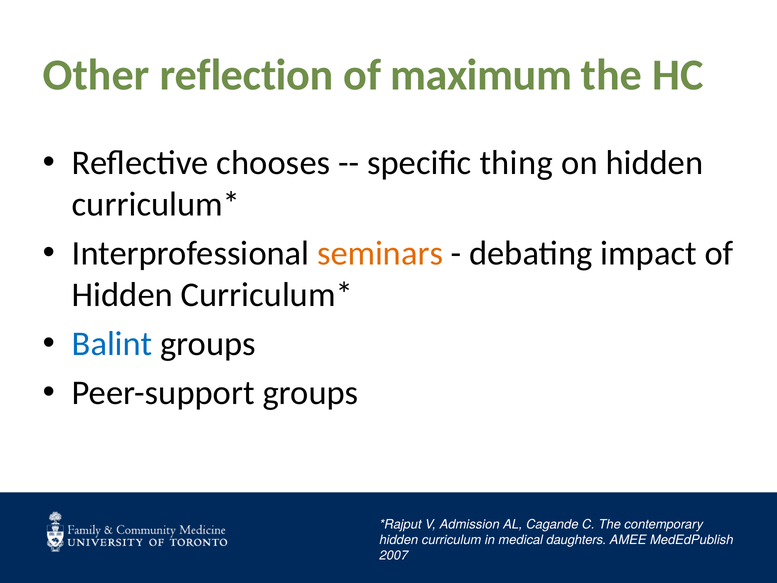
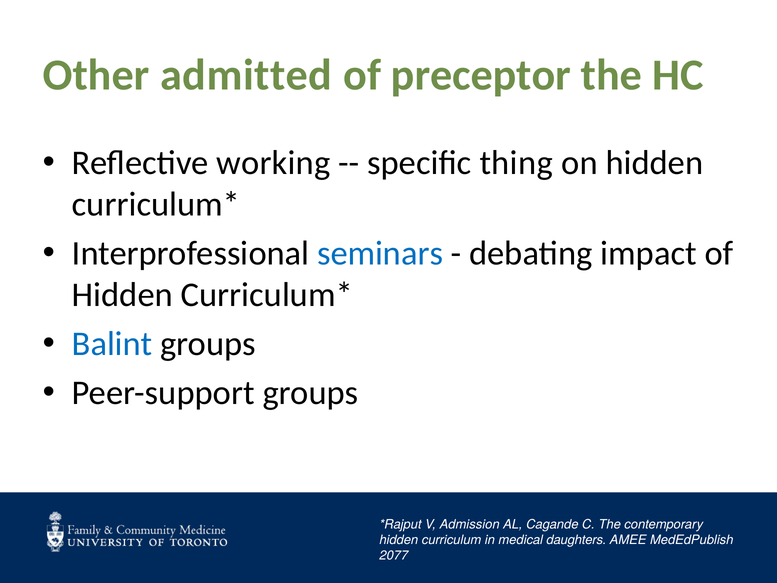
reflection: reflection -> admitted
maximum: maximum -> preceptor
chooses: chooses -> working
seminars colour: orange -> blue
2007: 2007 -> 2077
